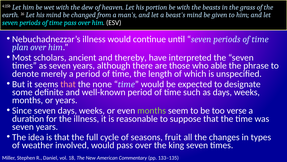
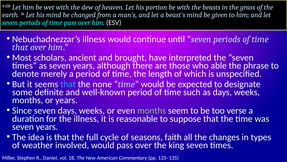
plan at (20, 47): plan -> that
thereby: thereby -> brought
that at (68, 84) colour: pink -> light blue
fruit: fruit -> faith
